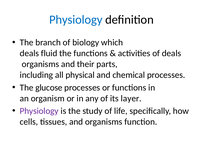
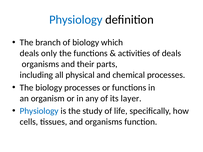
fluid: fluid -> only
The glucose: glucose -> biology
Physiology at (39, 111) colour: purple -> blue
